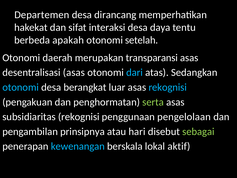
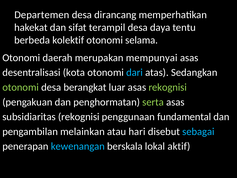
interaksi: interaksi -> terampil
apakah: apakah -> kolektif
setelah: setelah -> selama
transparansi: transparansi -> mempunyai
desentralisasi asas: asas -> kota
otonomi at (21, 87) colour: light blue -> light green
rekognisi at (168, 87) colour: light blue -> light green
pengelolaan: pengelolaan -> fundamental
prinsipnya: prinsipnya -> melainkan
sebagai colour: light green -> light blue
